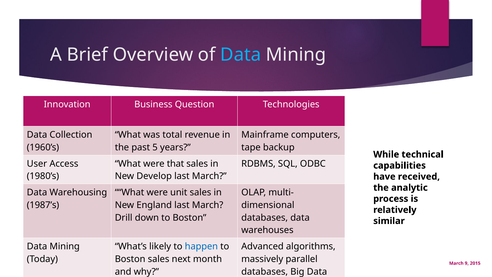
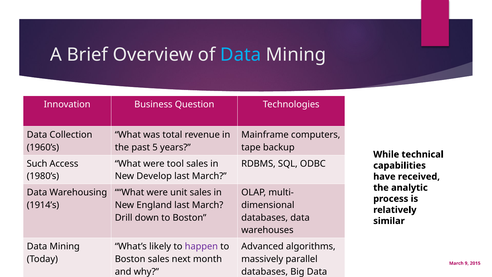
User: User -> Such
that: that -> tool
1987’s: 1987’s -> 1914’s
happen colour: blue -> purple
